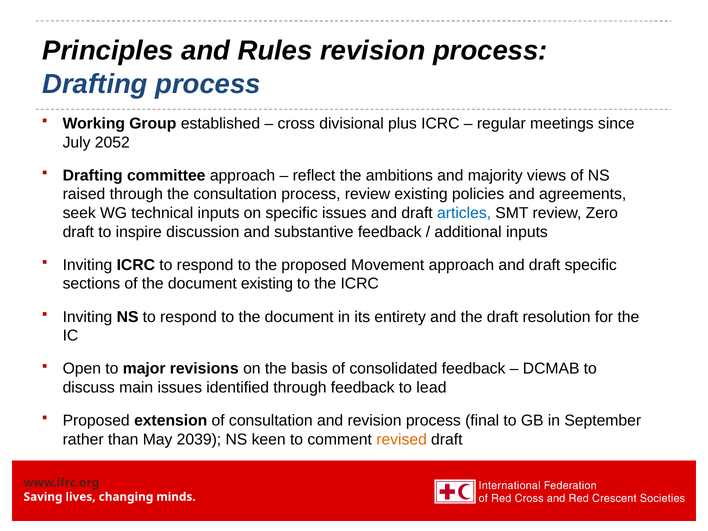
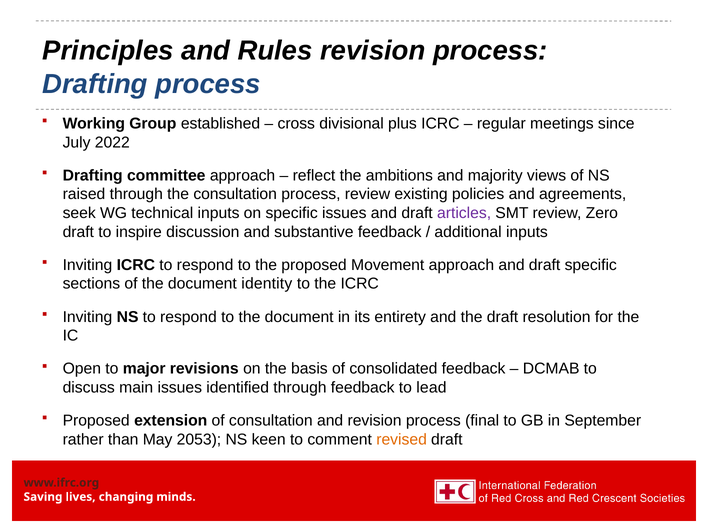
2052: 2052 -> 2022
articles colour: blue -> purple
document existing: existing -> identity
2039: 2039 -> 2053
